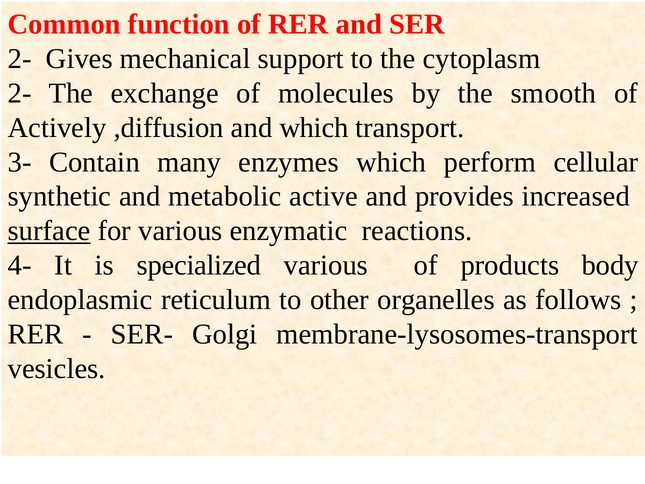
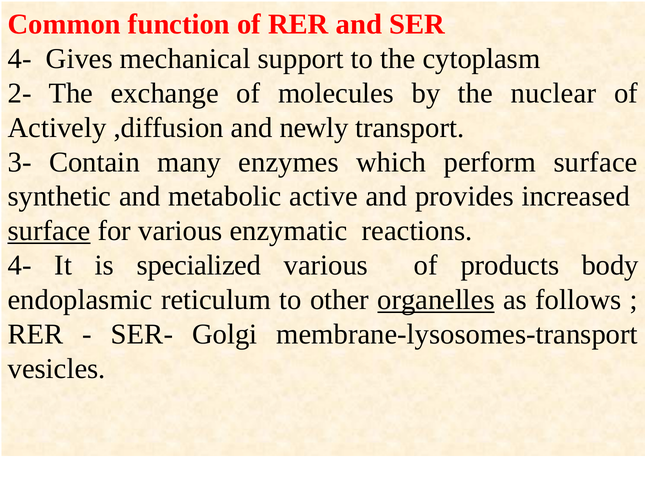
2- at (20, 59): 2- -> 4-
smooth: smooth -> nuclear
and which: which -> newly
perform cellular: cellular -> surface
organelles underline: none -> present
